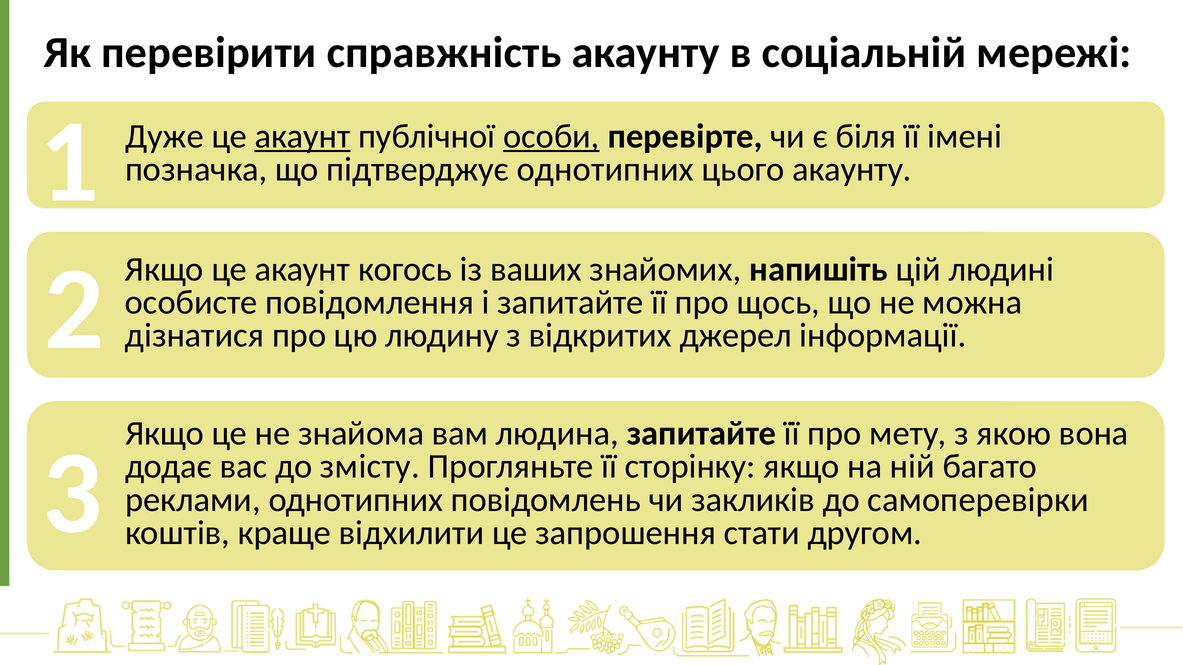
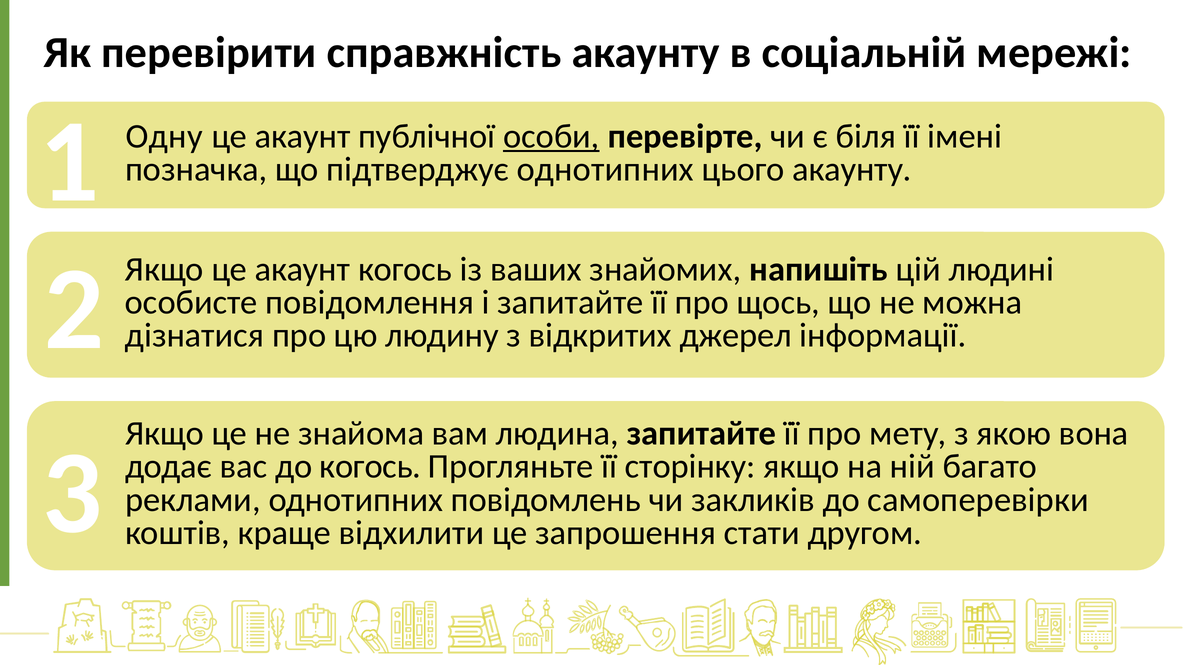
Дуже: Дуже -> Одну
акаунт at (303, 136) underline: present -> none
до змісту: змісту -> когось
